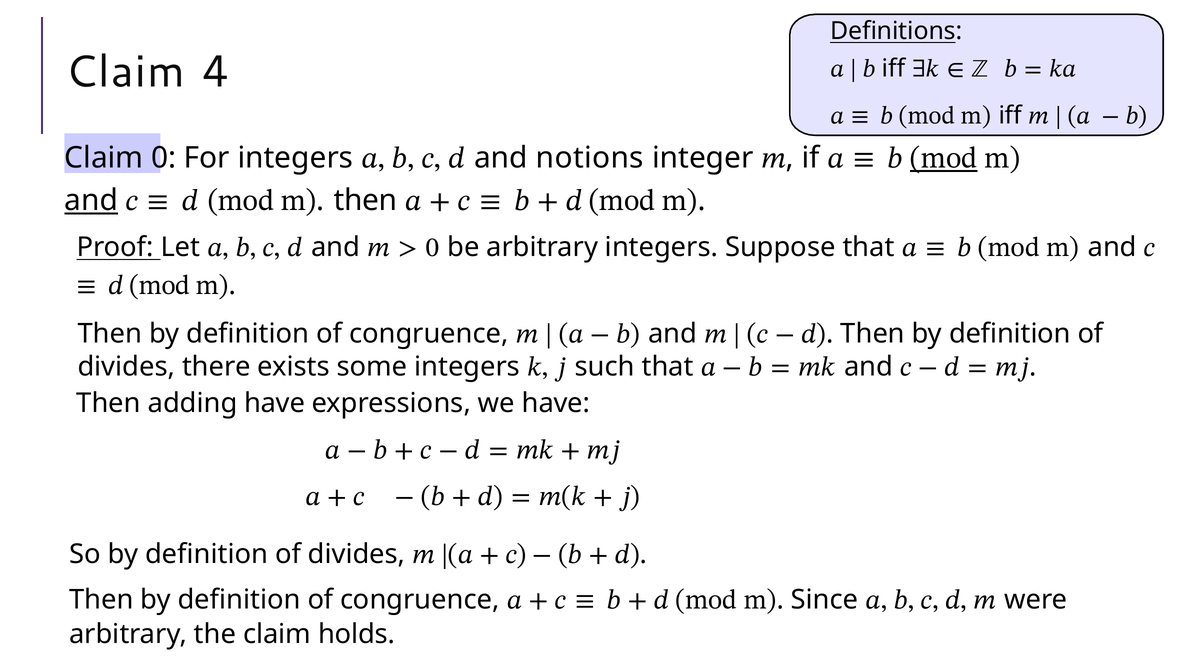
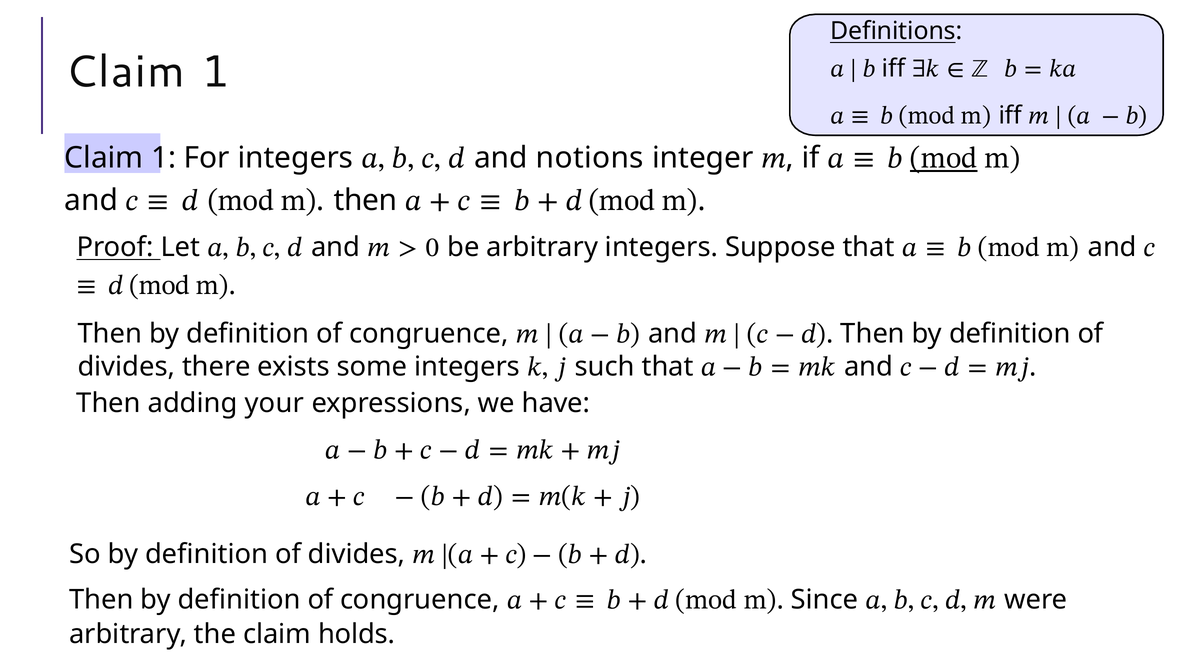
4 at (215, 72): 4 -> 1
0 at (164, 158): 0 -> 1
and at (91, 201) underline: present -> none
adding have: have -> your
